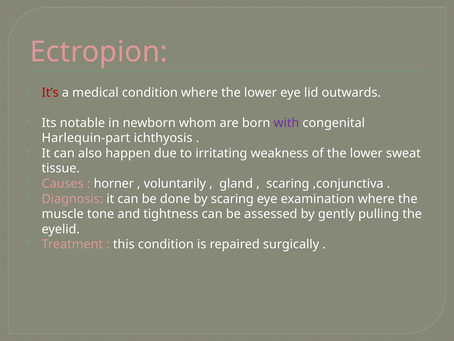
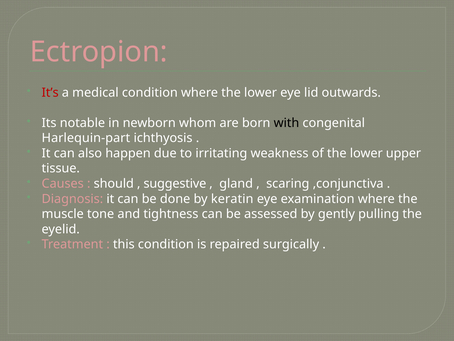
with colour: purple -> black
sweat: sweat -> upper
horner: horner -> should
voluntarily: voluntarily -> suggestive
by scaring: scaring -> keratin
